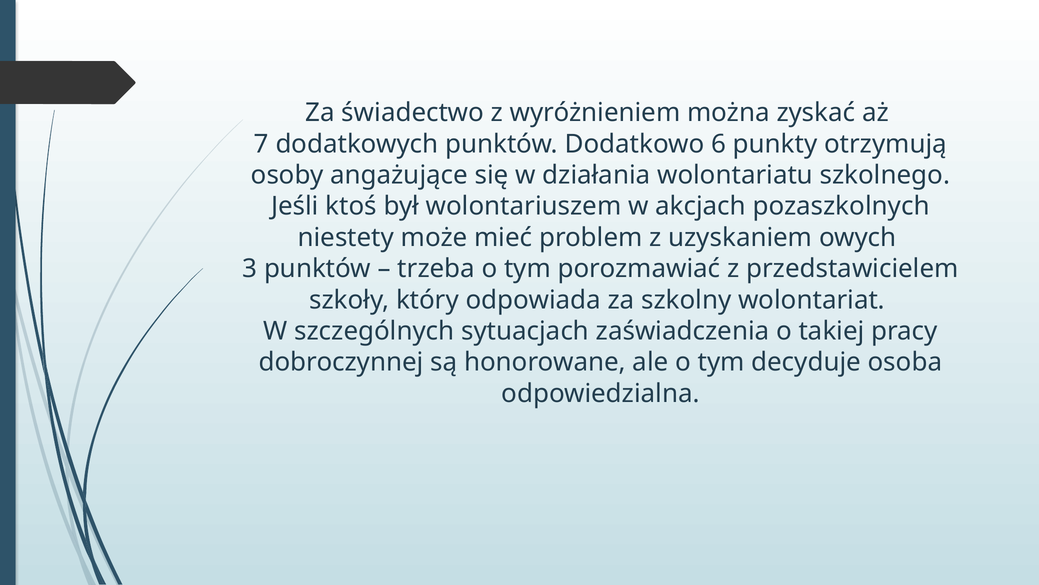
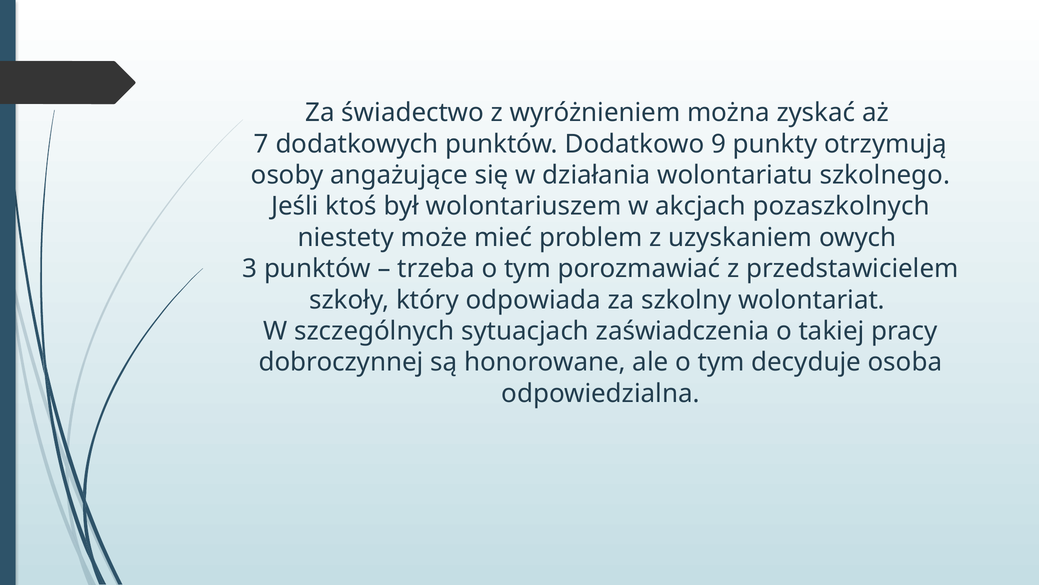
6: 6 -> 9
